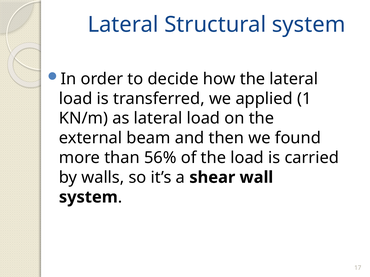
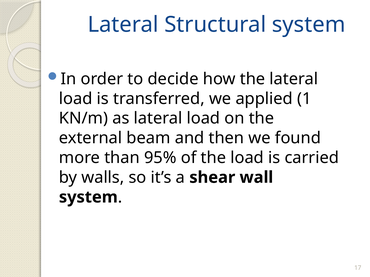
56%: 56% -> 95%
